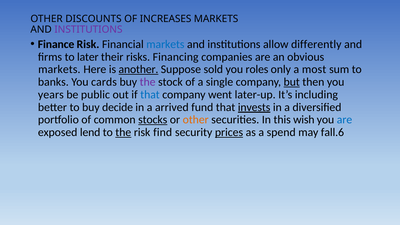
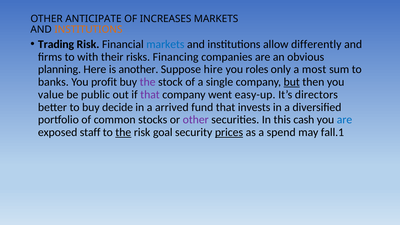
DISCOUNTS: DISCOUNTS -> ANTICIPATE
INSTITUTIONS at (88, 30) colour: purple -> orange
Finance: Finance -> Trading
later: later -> with
markets at (59, 69): markets -> planning
another underline: present -> none
sold: sold -> hire
cards: cards -> profit
years: years -> value
that at (150, 95) colour: blue -> purple
later-up: later-up -> easy-up
including: including -> directors
invests underline: present -> none
stocks underline: present -> none
other at (196, 120) colour: orange -> purple
wish: wish -> cash
lend: lend -> staff
find: find -> goal
fall.6: fall.6 -> fall.1
